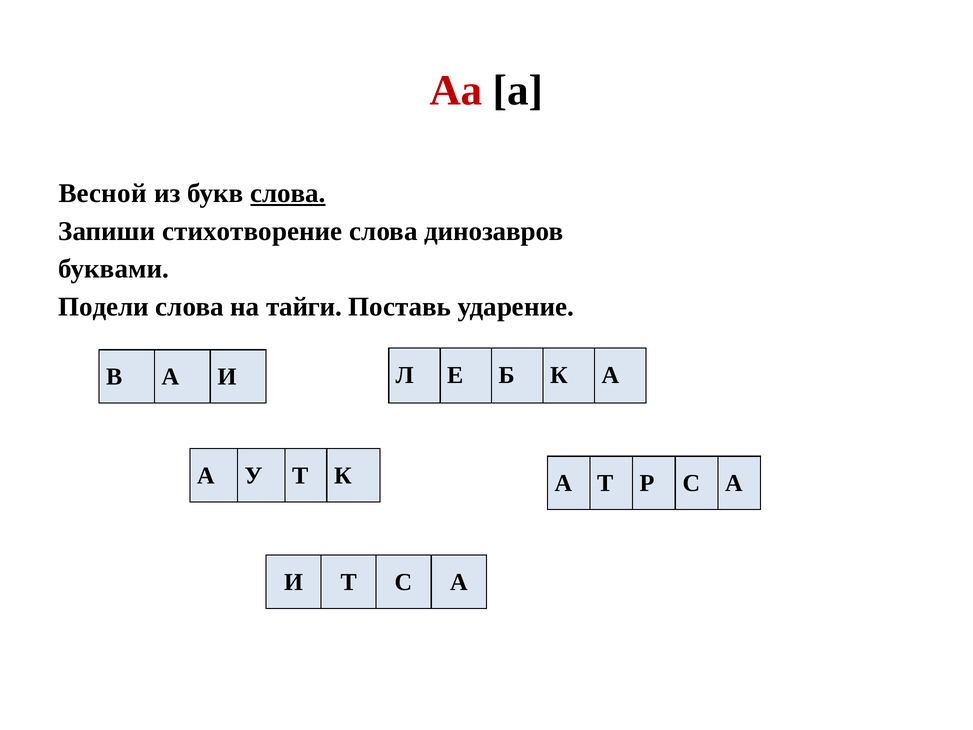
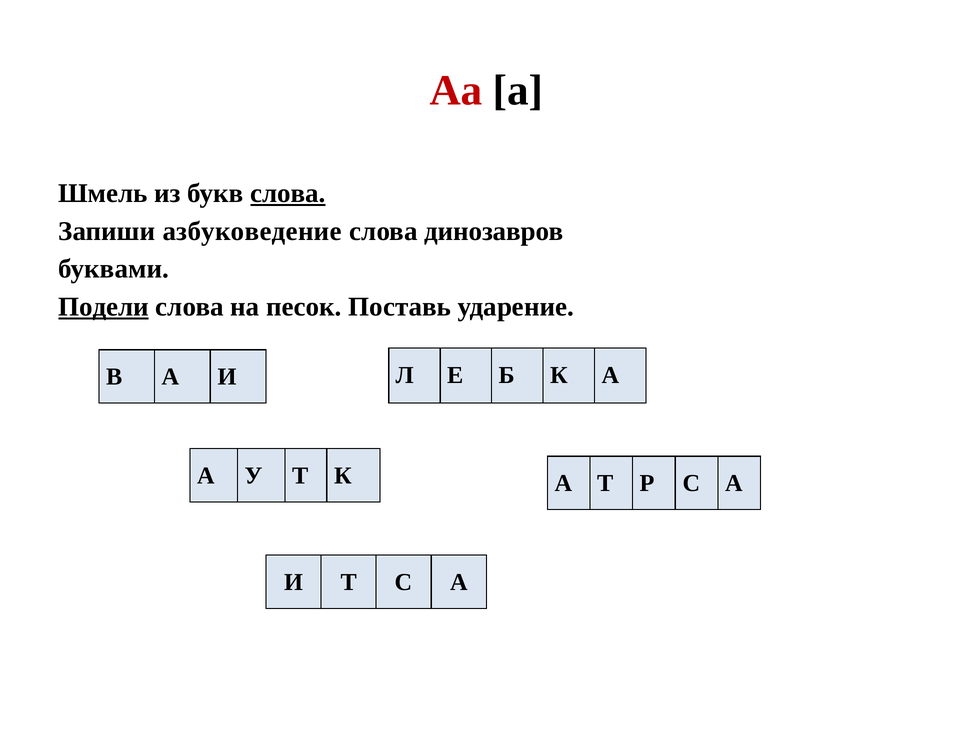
Весной: Весной -> Шмель
стихотворение: стихотворение -> азбуковедение
Подели underline: none -> present
тайги: тайги -> песок
